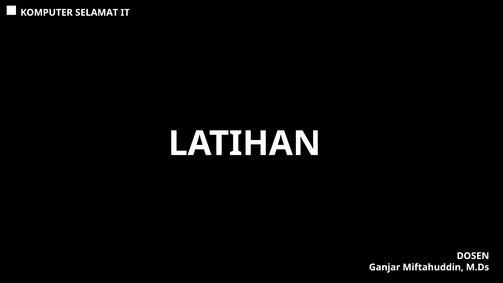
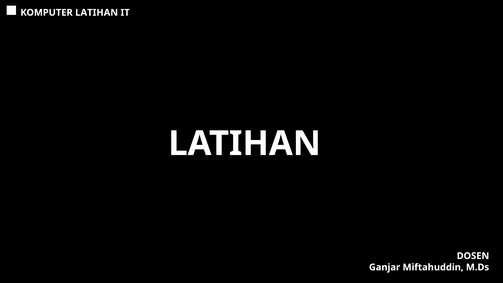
KOMPUTER SELAMAT: SELAMAT -> LATIHAN
